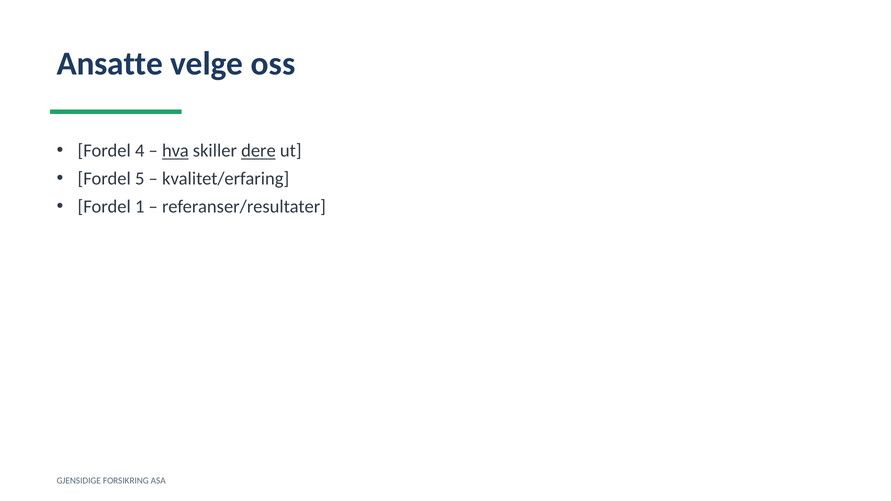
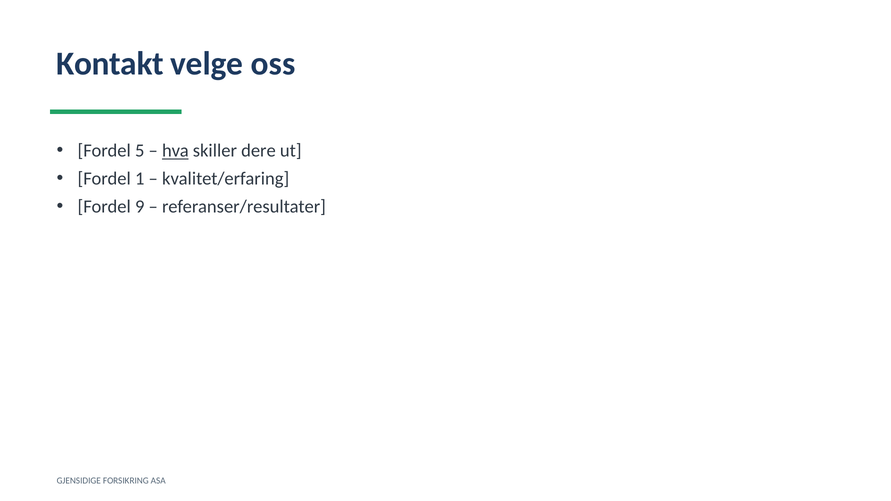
Ansatte: Ansatte -> Kontakt
4: 4 -> 5
dere underline: present -> none
5: 5 -> 1
1: 1 -> 9
